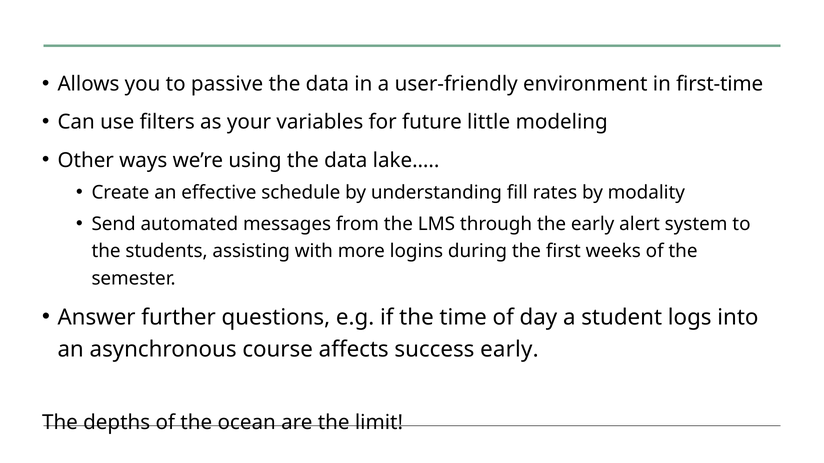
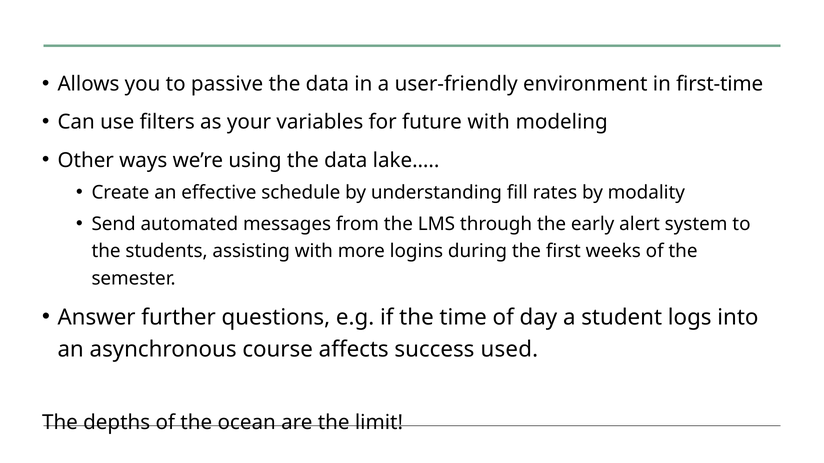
future little: little -> with
success early: early -> used
